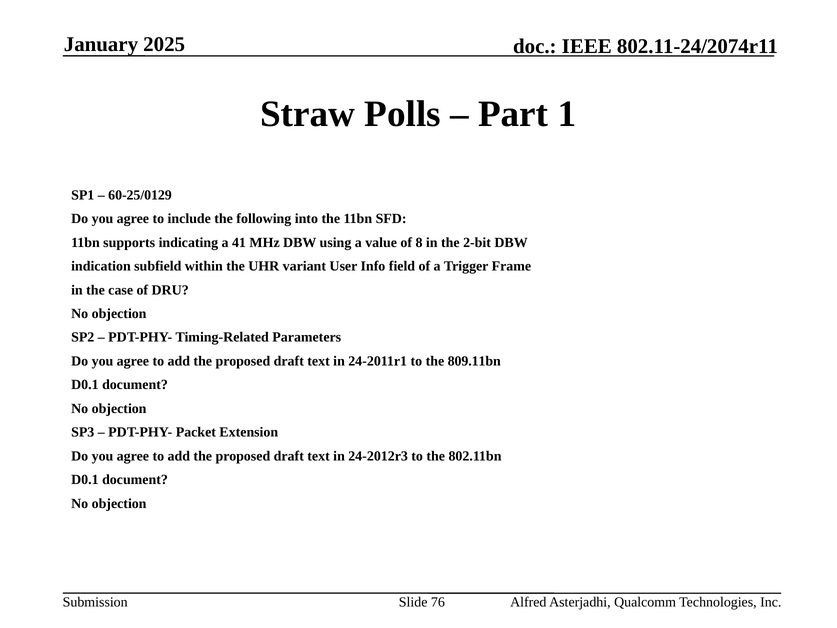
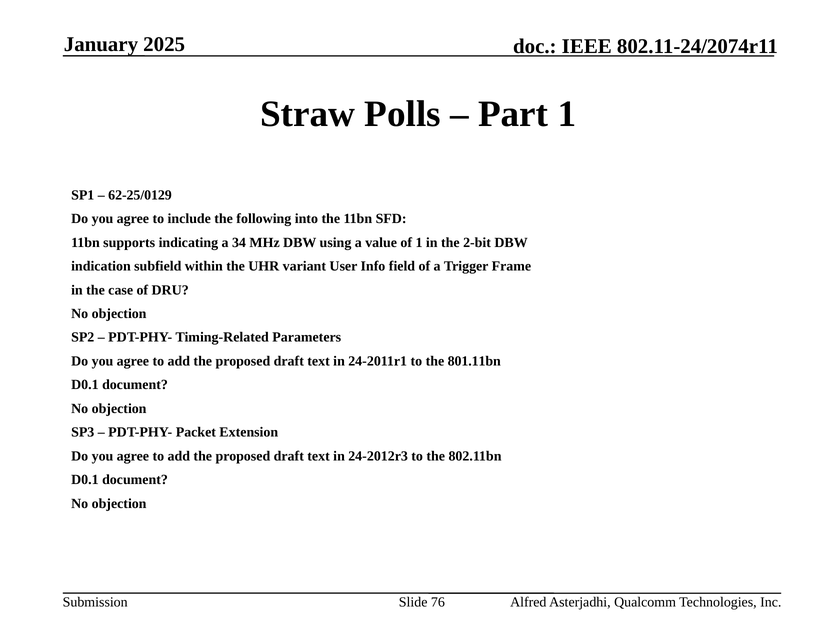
60-25/0129: 60-25/0129 -> 62-25/0129
41: 41 -> 34
of 8: 8 -> 1
809.11bn: 809.11bn -> 801.11bn
